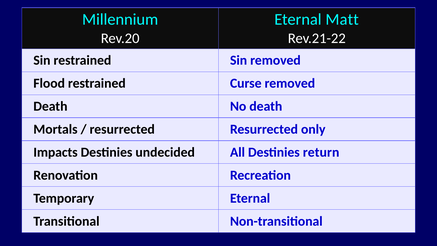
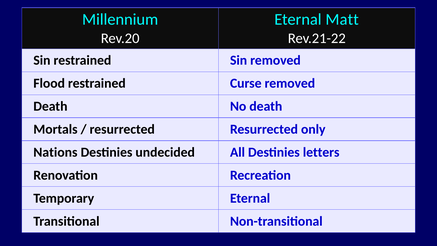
Impacts: Impacts -> Nations
return: return -> letters
